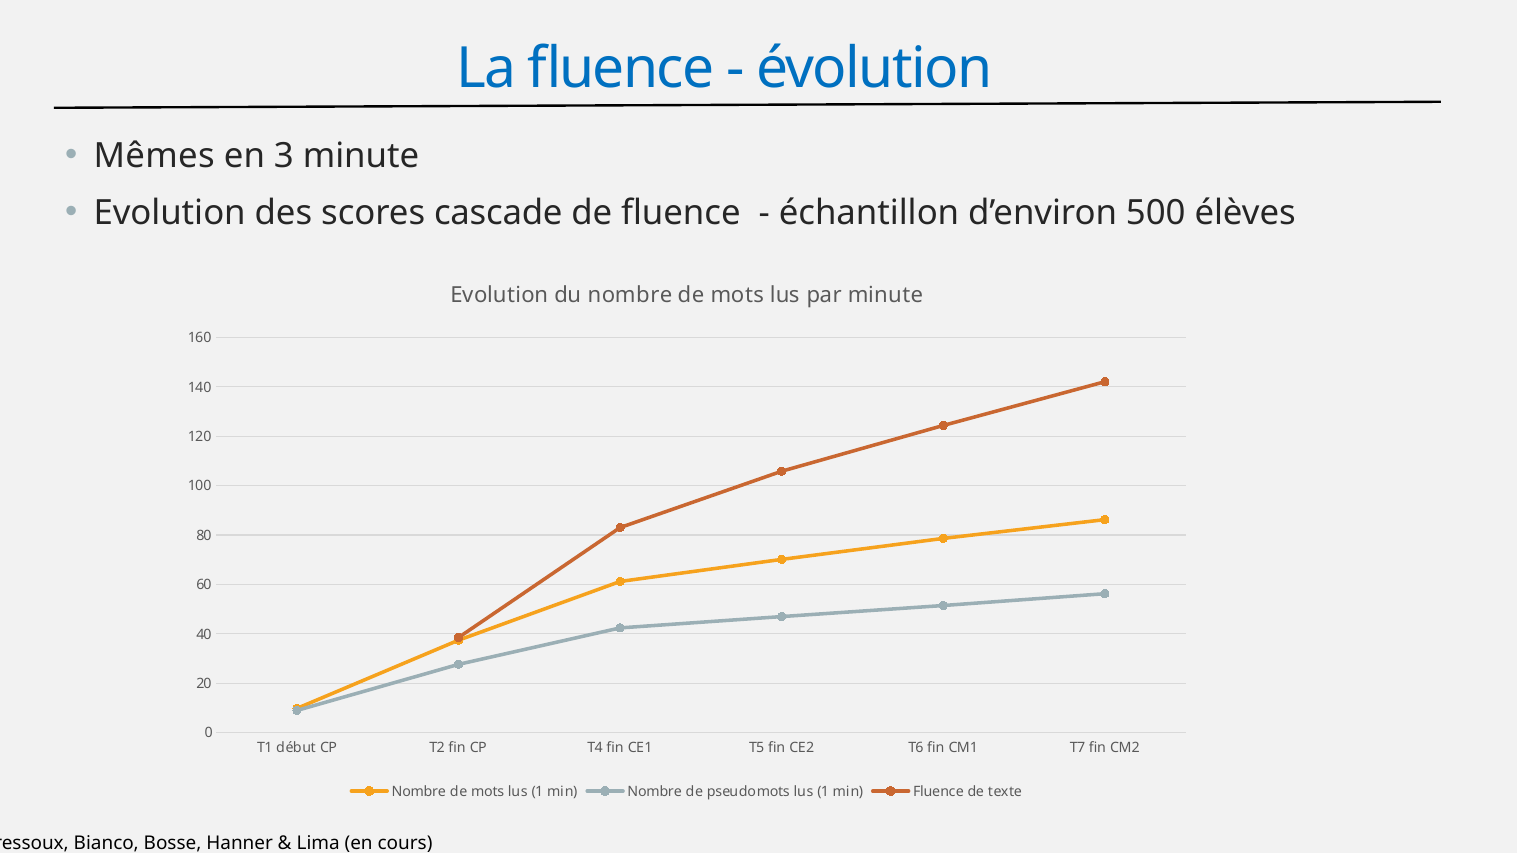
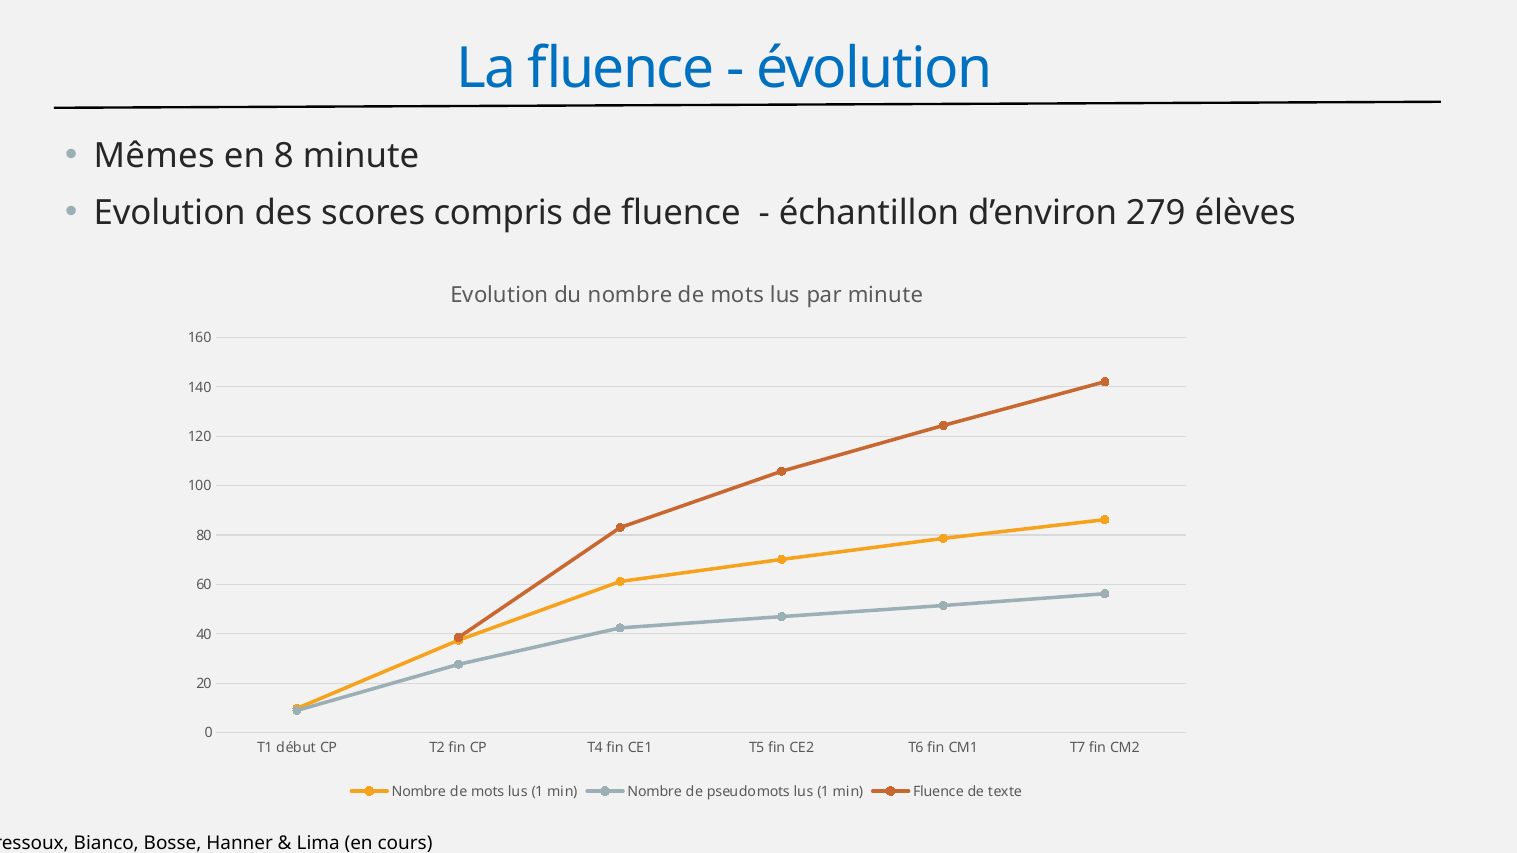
3: 3 -> 8
cascade: cascade -> compris
500: 500 -> 279
